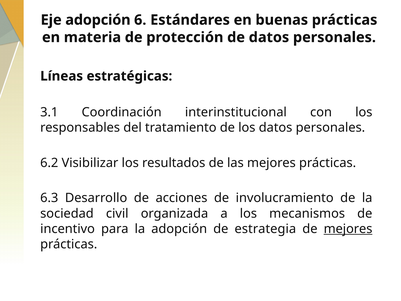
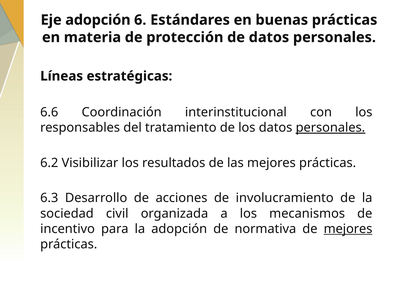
3.1: 3.1 -> 6.6
personales at (330, 128) underline: none -> present
estrategia: estrategia -> normativa
